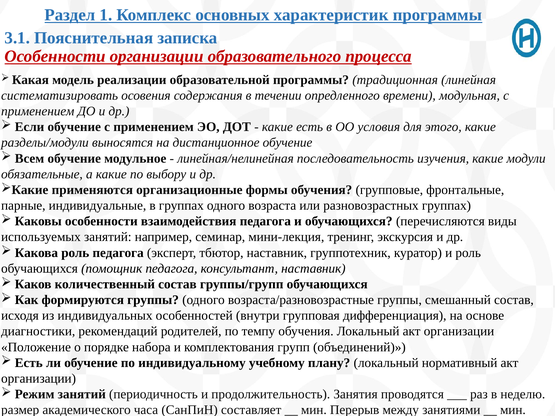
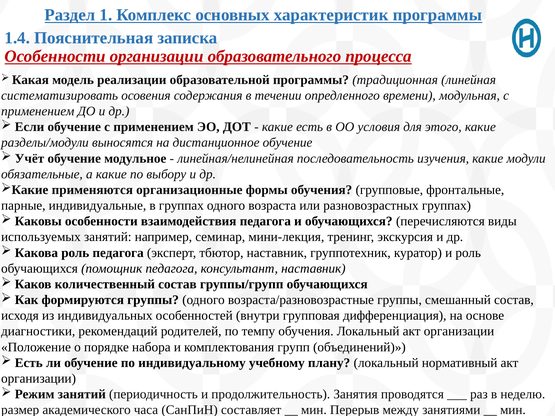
3.1: 3.1 -> 1.4
Всем: Всем -> Учёт
